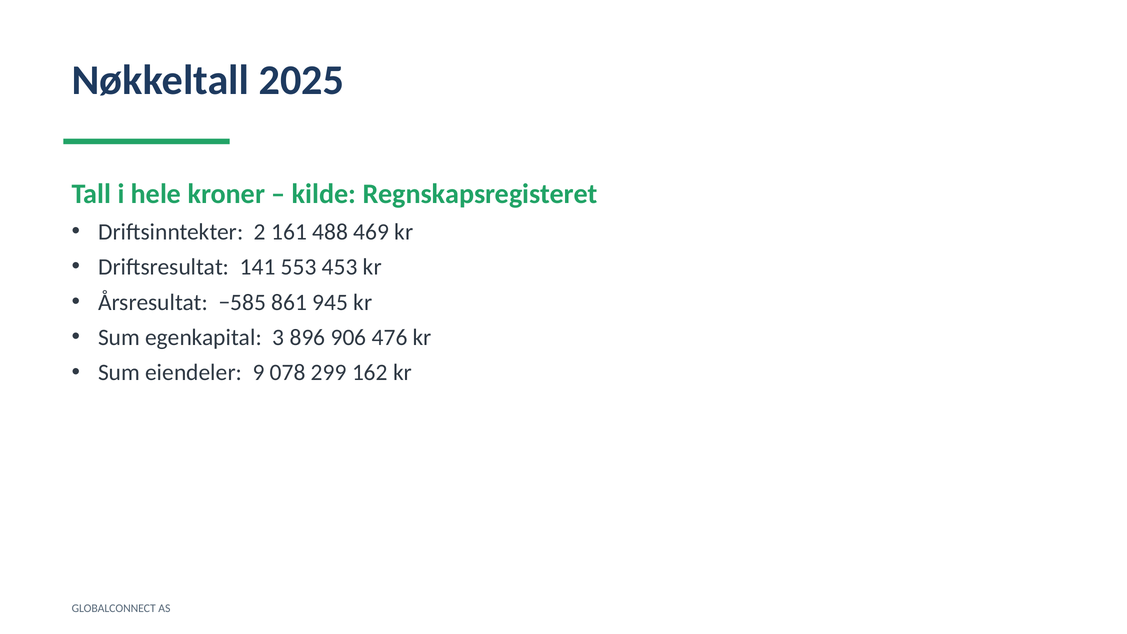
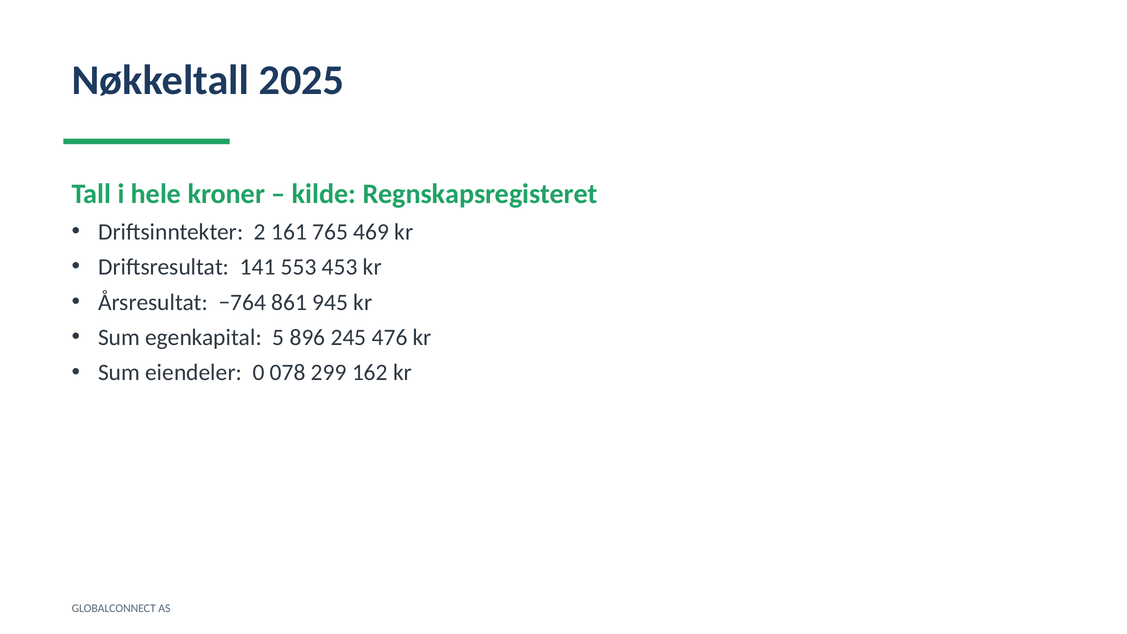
488: 488 -> 765
−585: −585 -> −764
3: 3 -> 5
906: 906 -> 245
9: 9 -> 0
